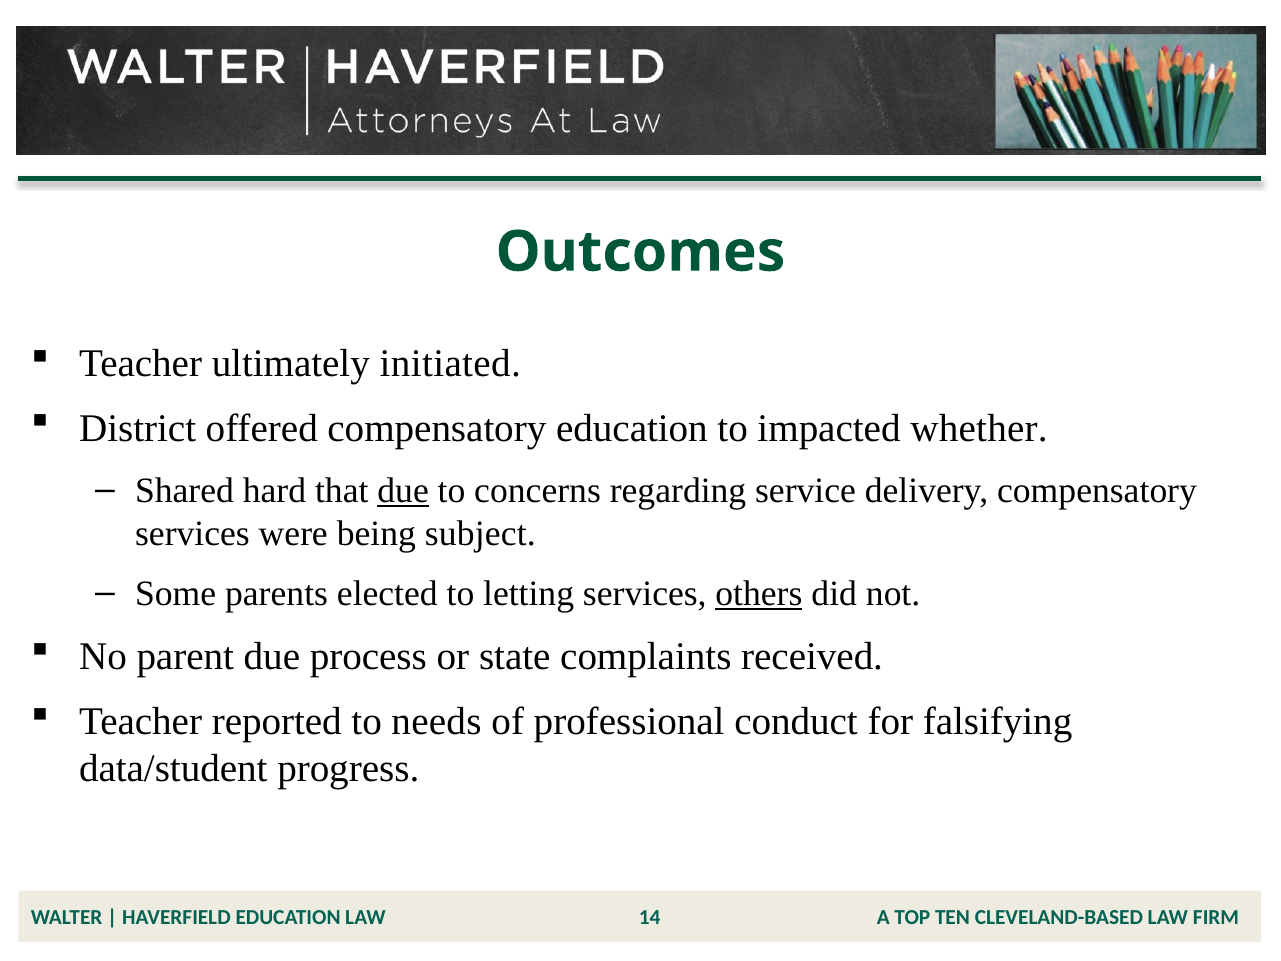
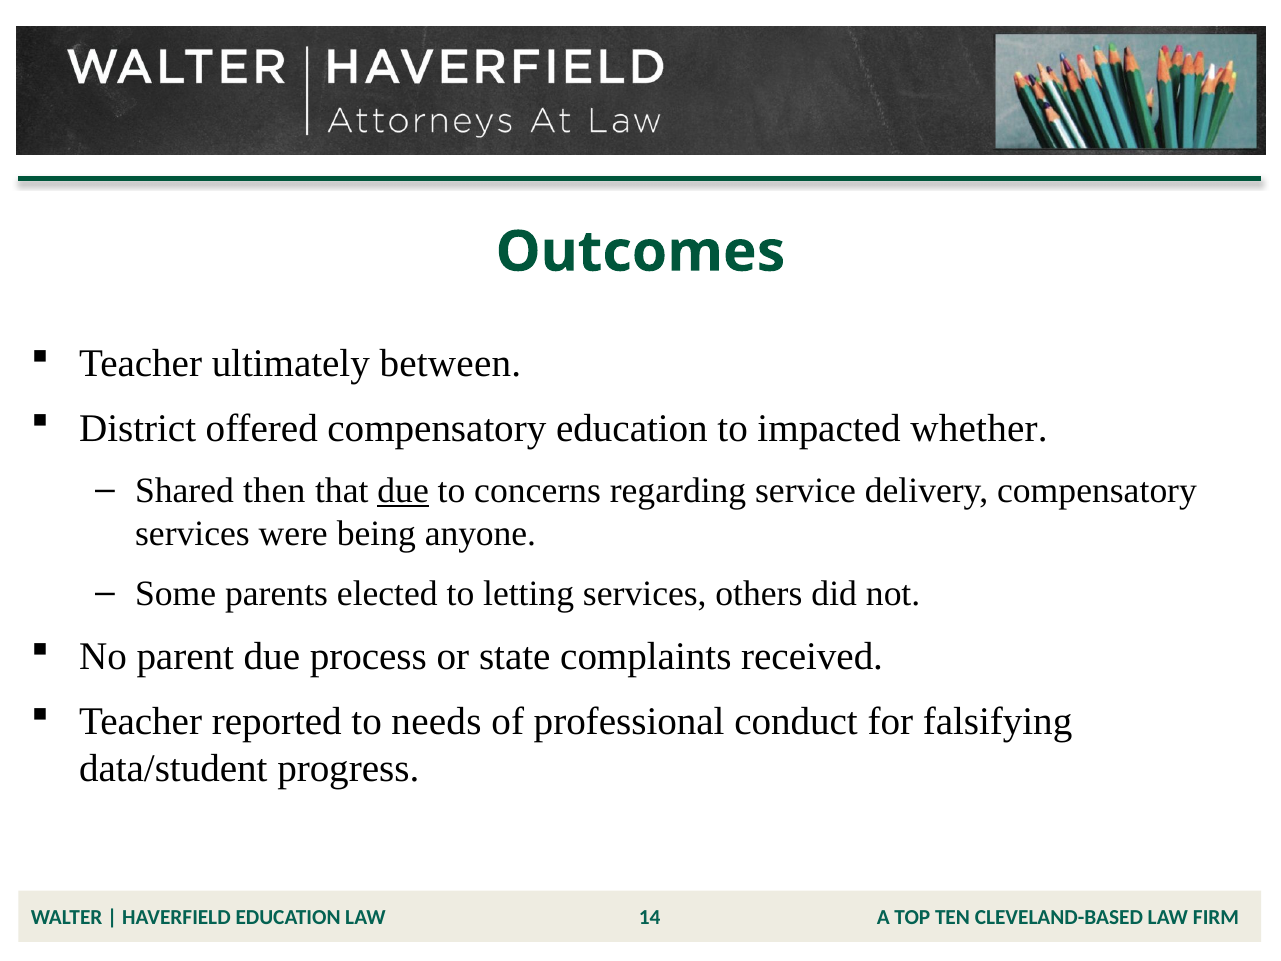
initiated: initiated -> between
hard: hard -> then
subject: subject -> anyone
others underline: present -> none
